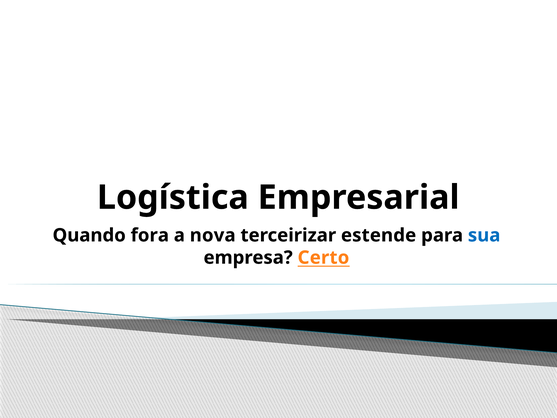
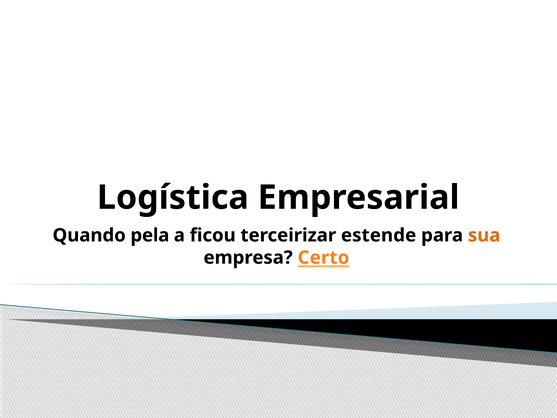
fora: fora -> pela
nova: nova -> ficou
sua colour: blue -> orange
